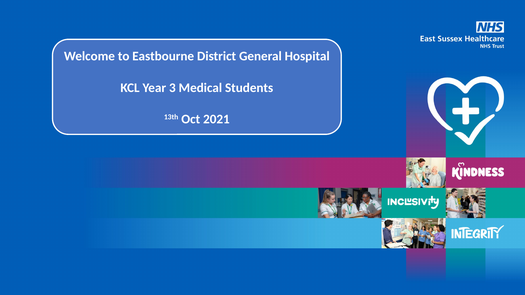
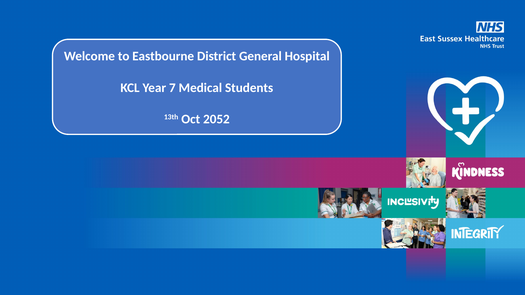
3: 3 -> 7
2021: 2021 -> 2052
